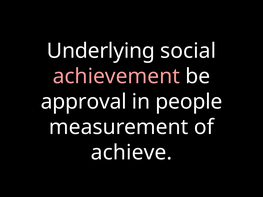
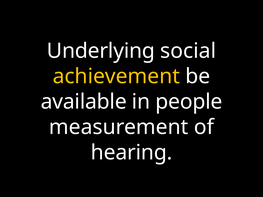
achievement colour: pink -> yellow
approval: approval -> available
achieve: achieve -> hearing
